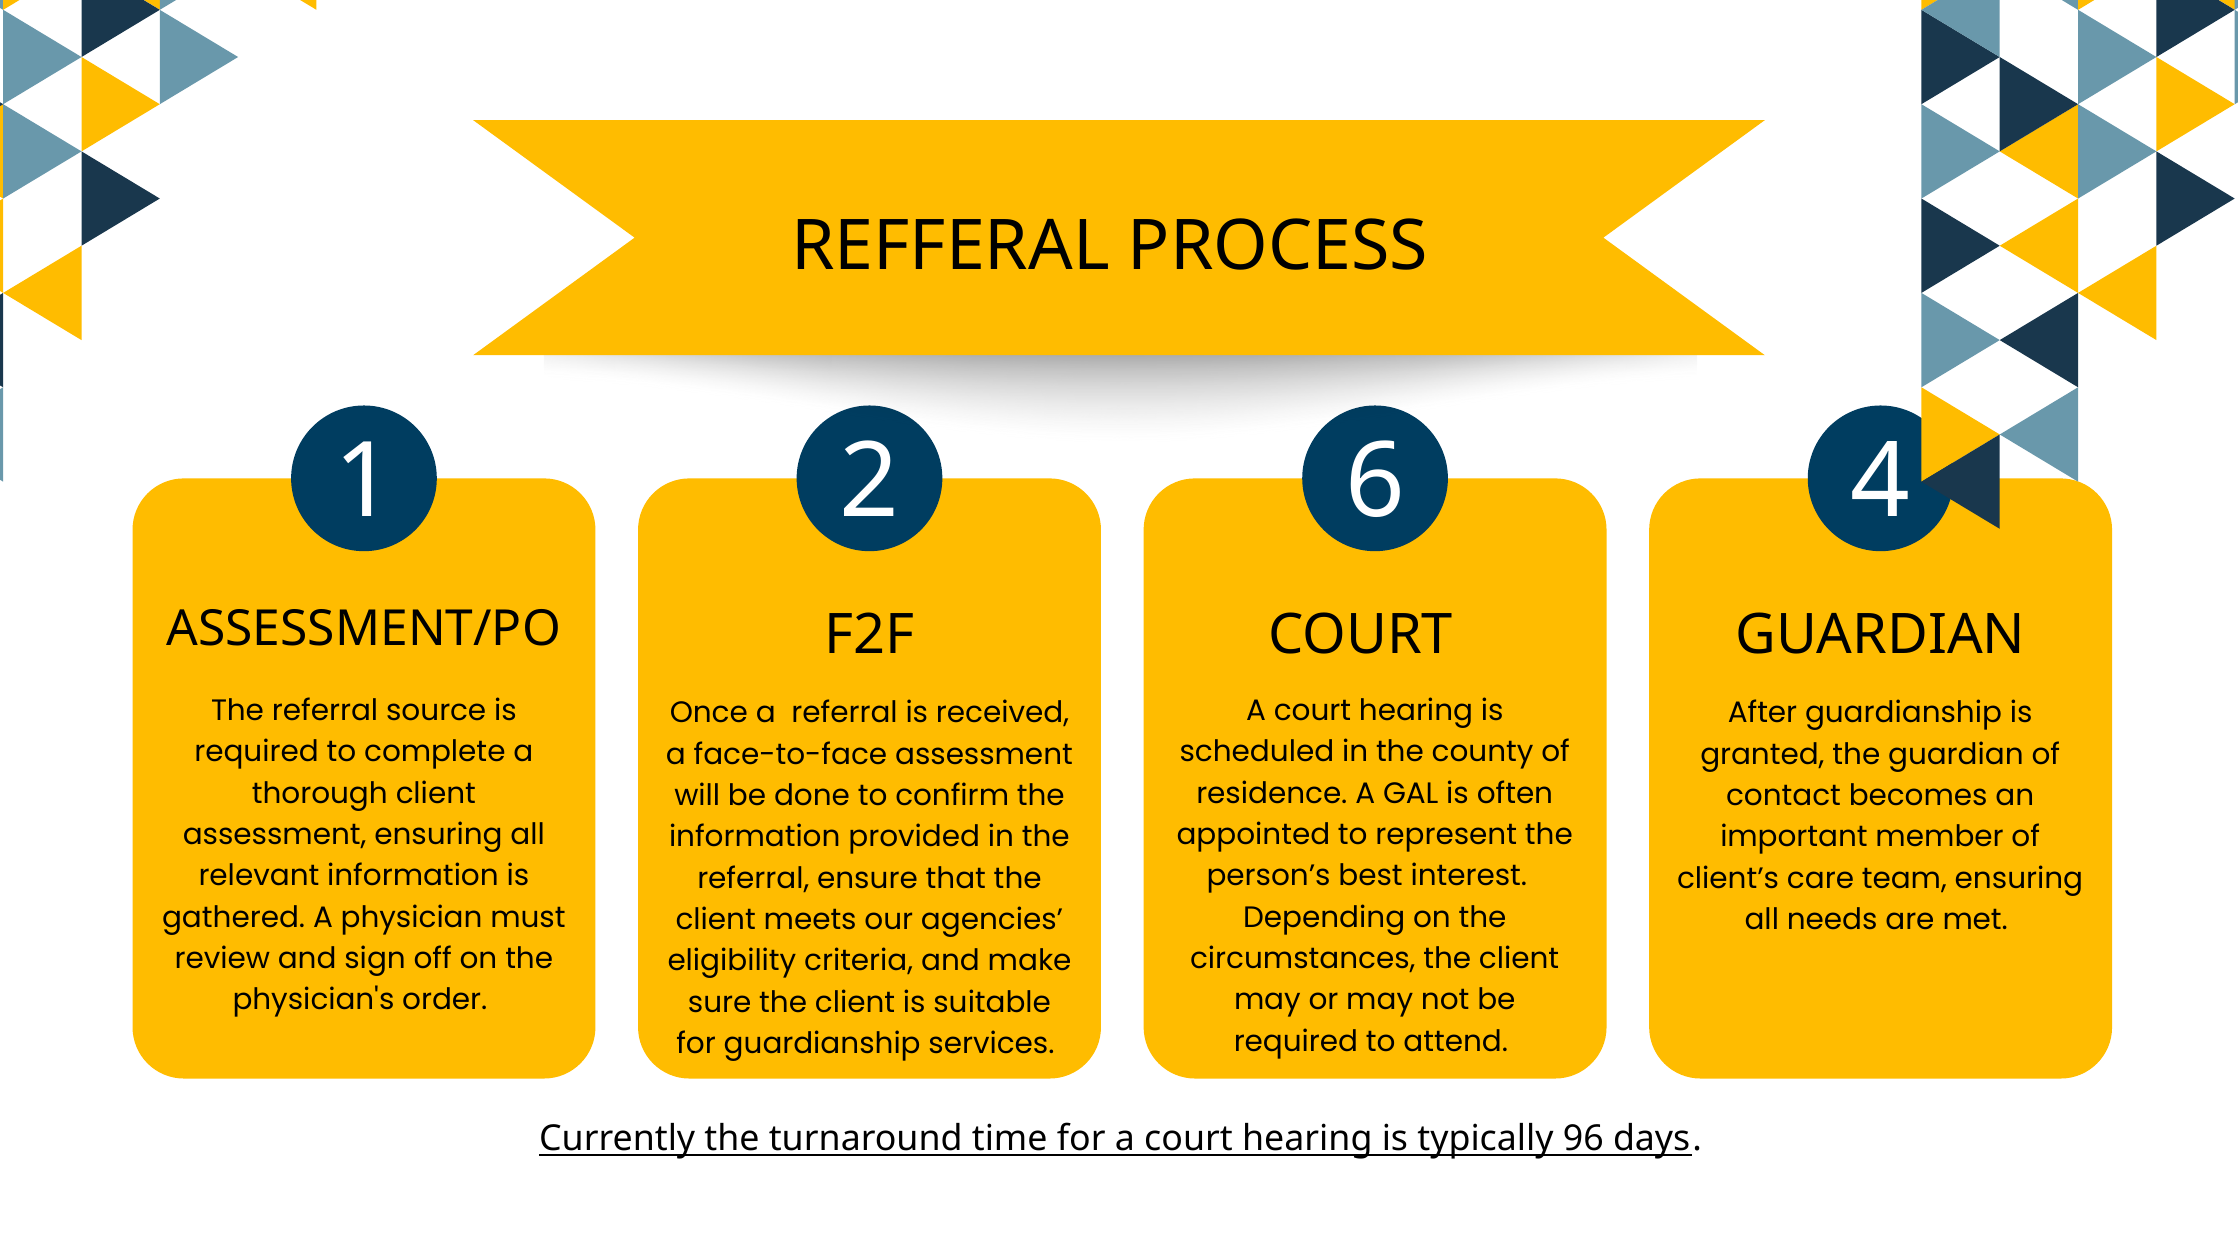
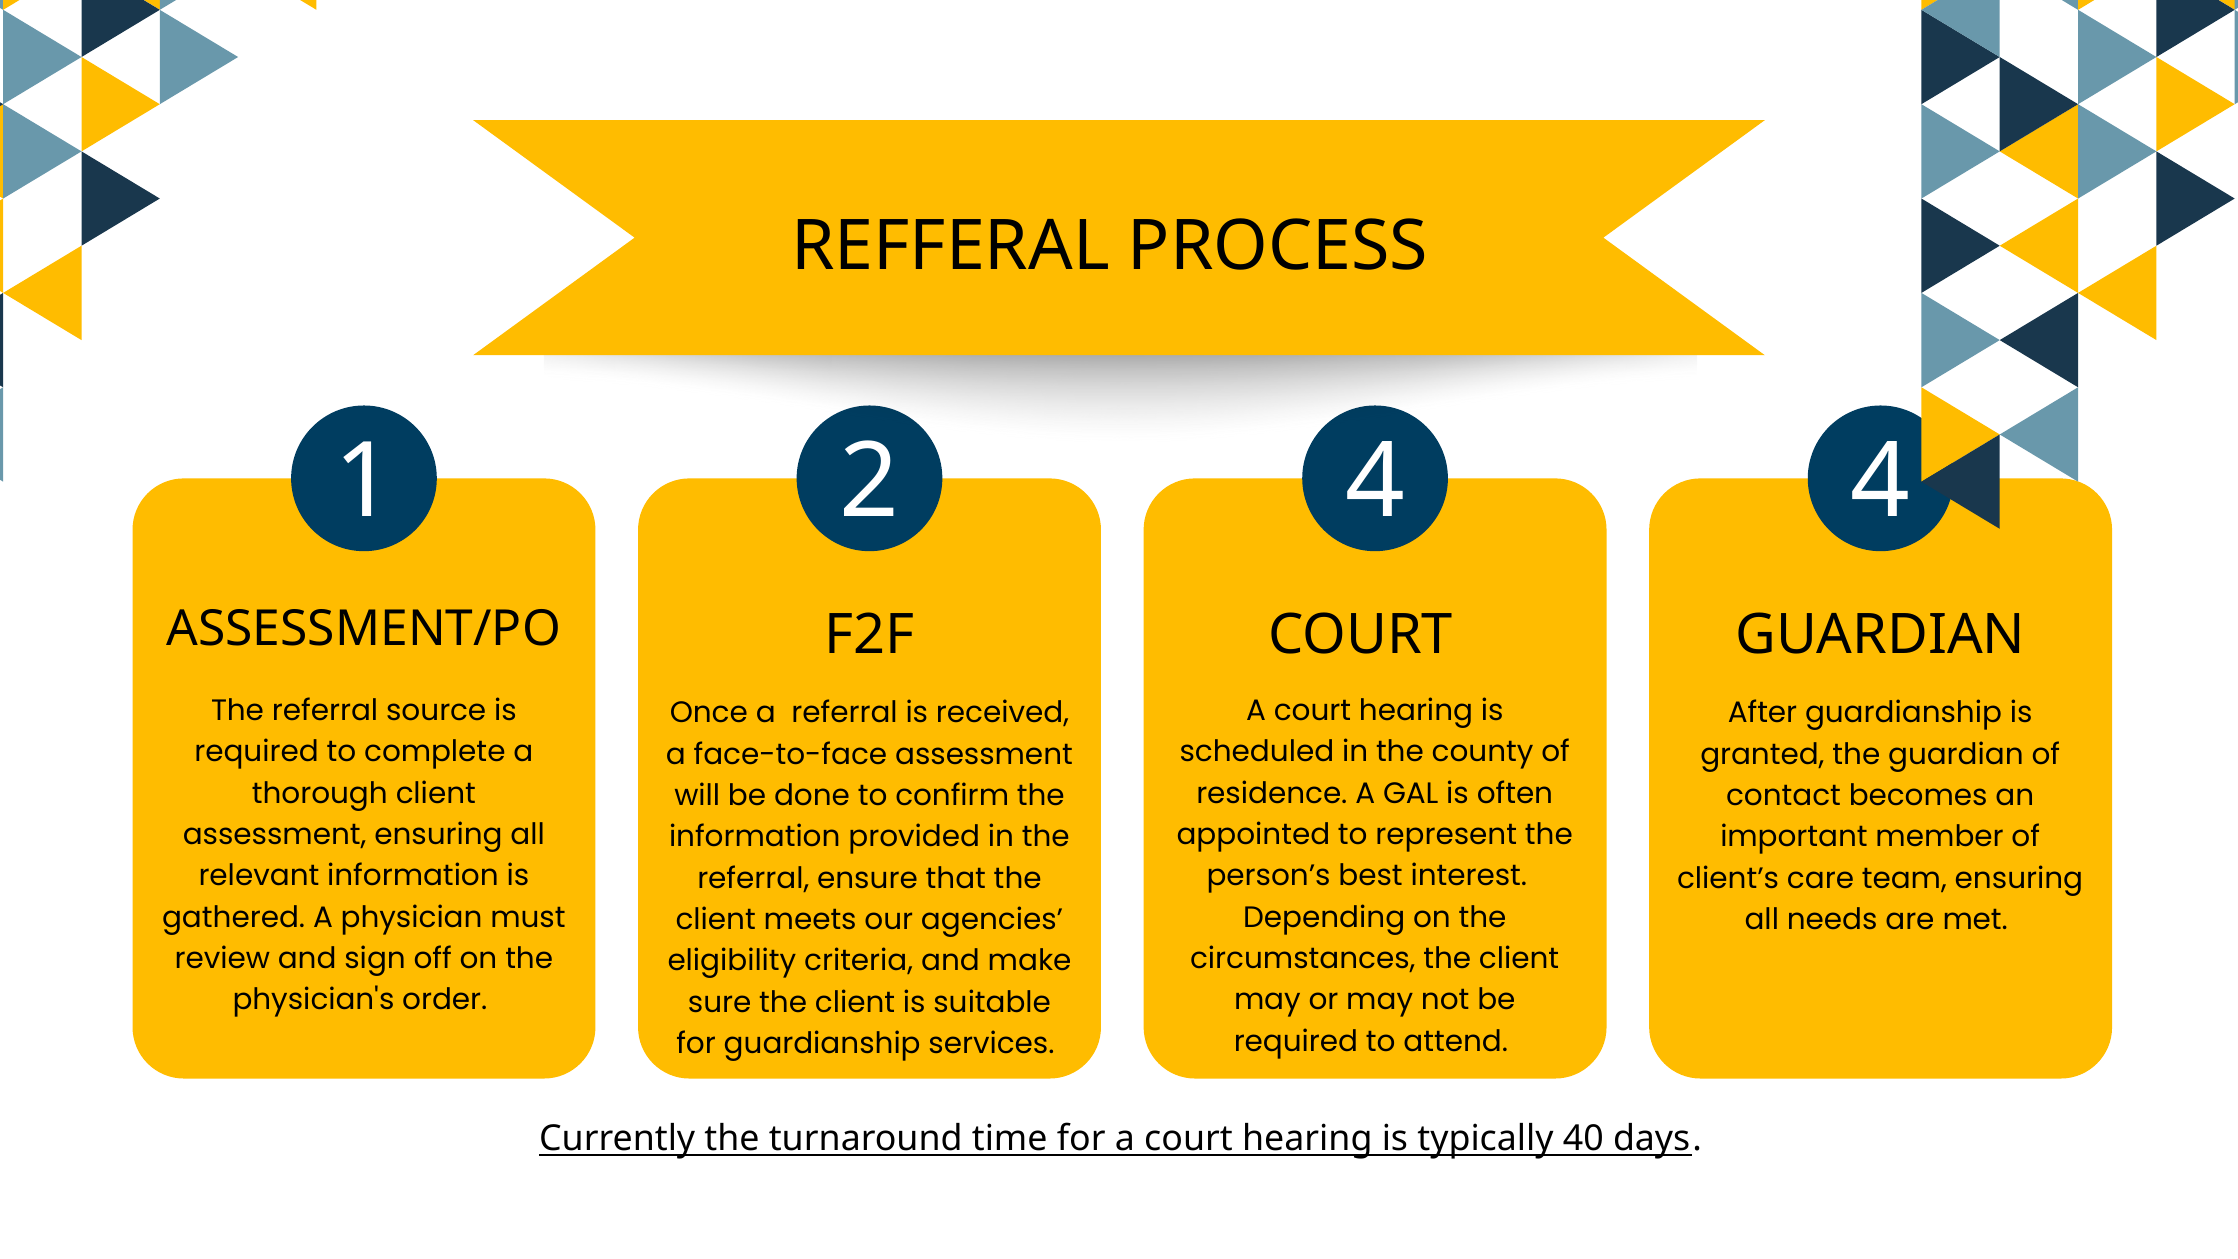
2 6: 6 -> 4
96: 96 -> 40
